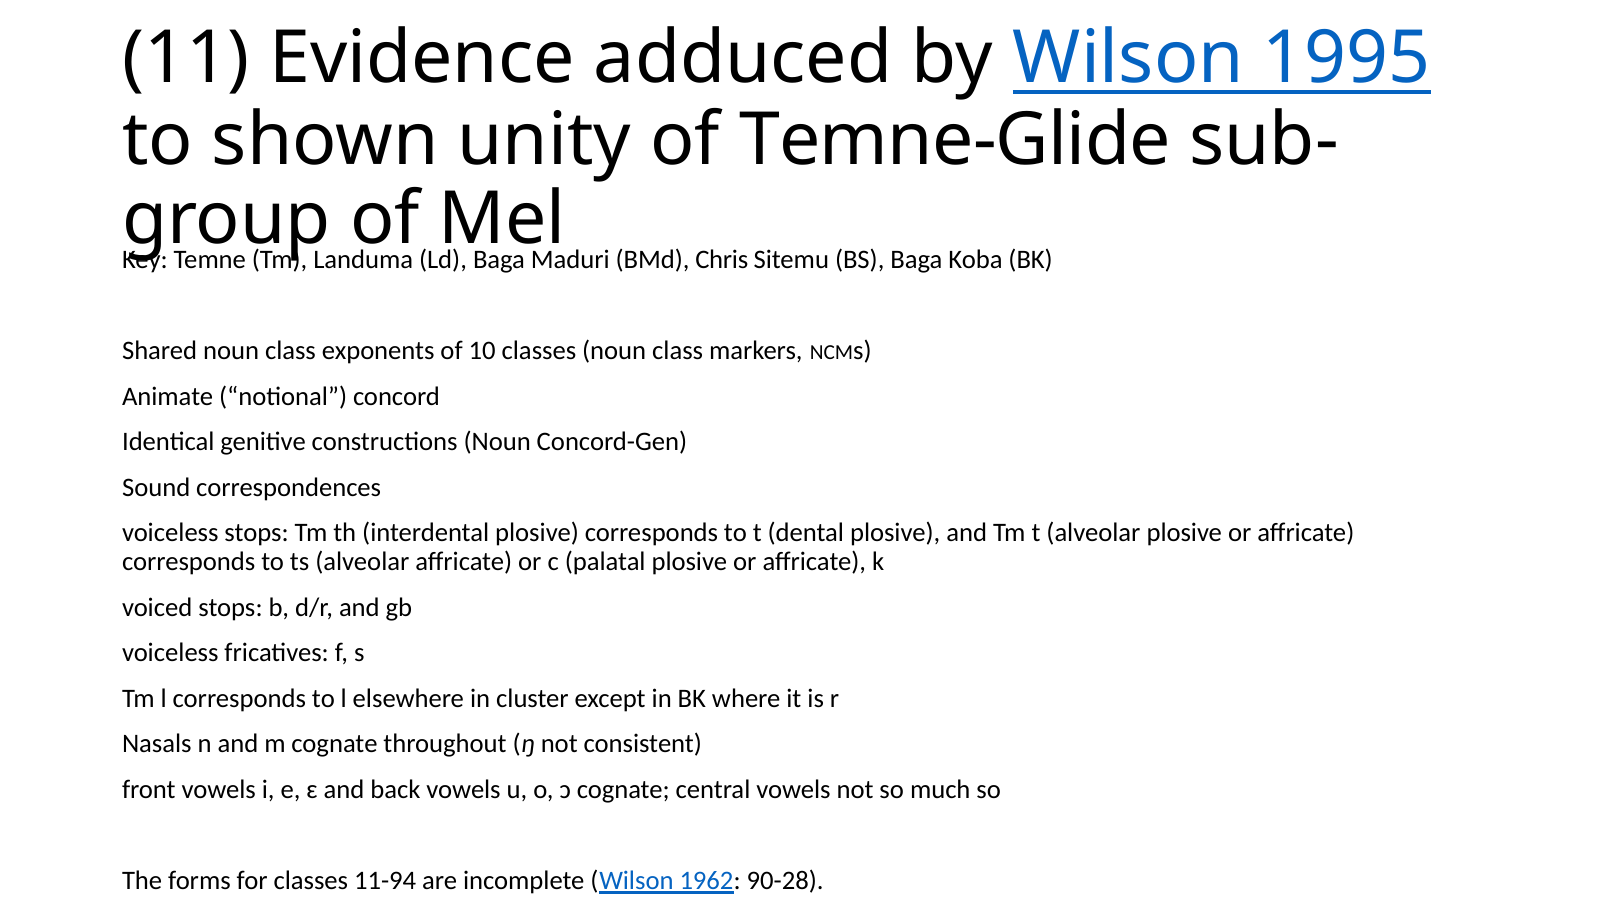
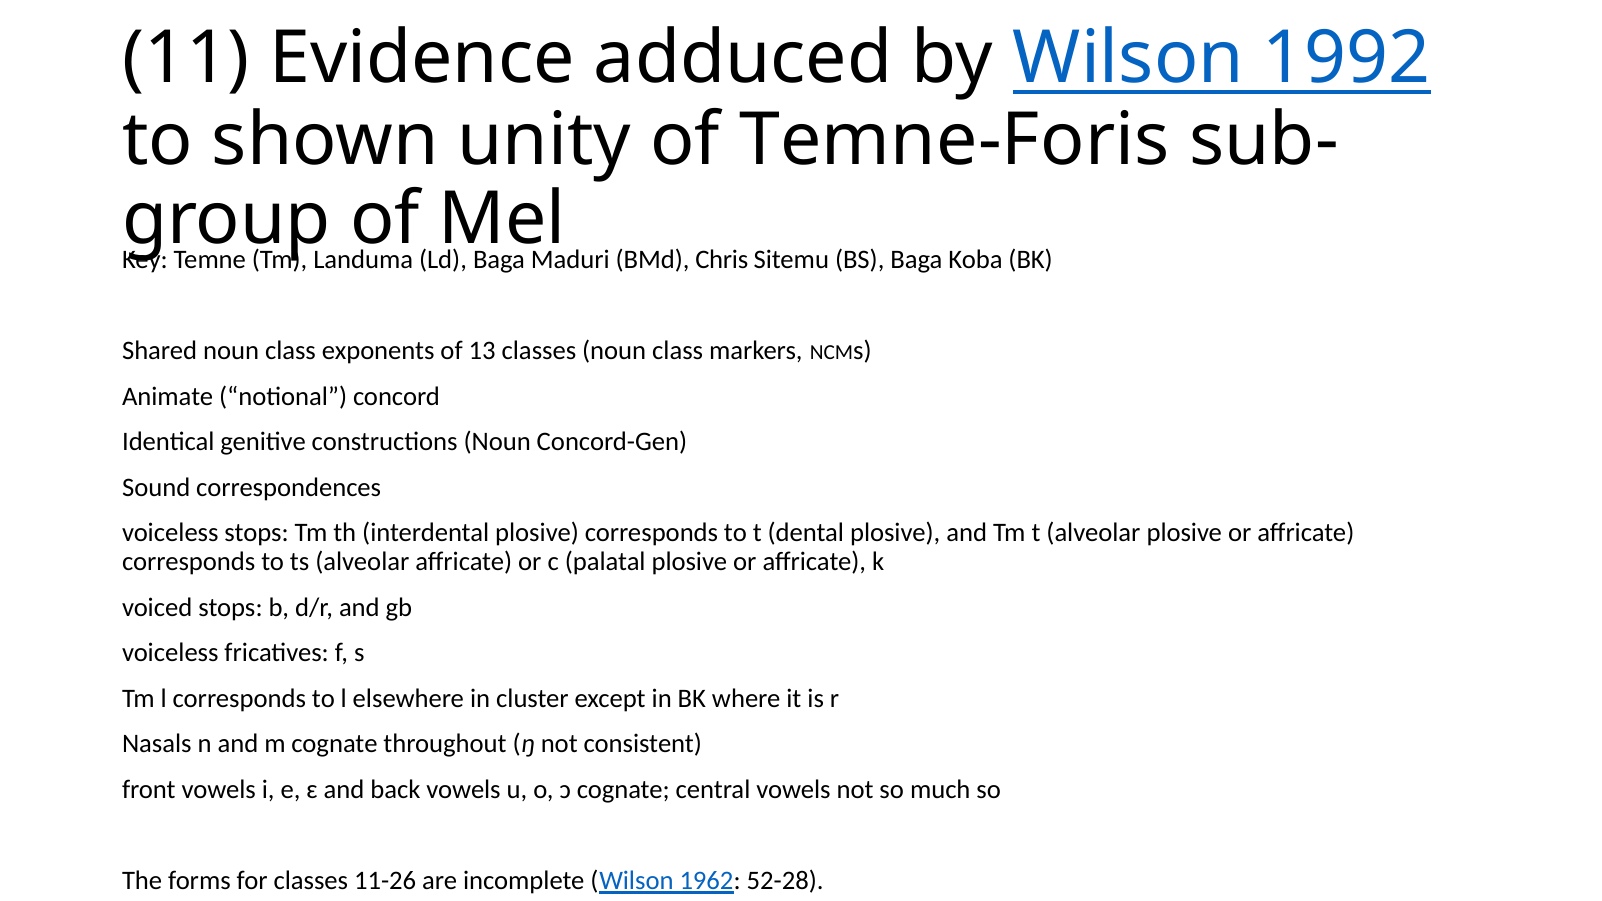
1995: 1995 -> 1992
Temne-Glide: Temne-Glide -> Temne-Foris
10: 10 -> 13
11-94: 11-94 -> 11-26
90-28: 90-28 -> 52-28
